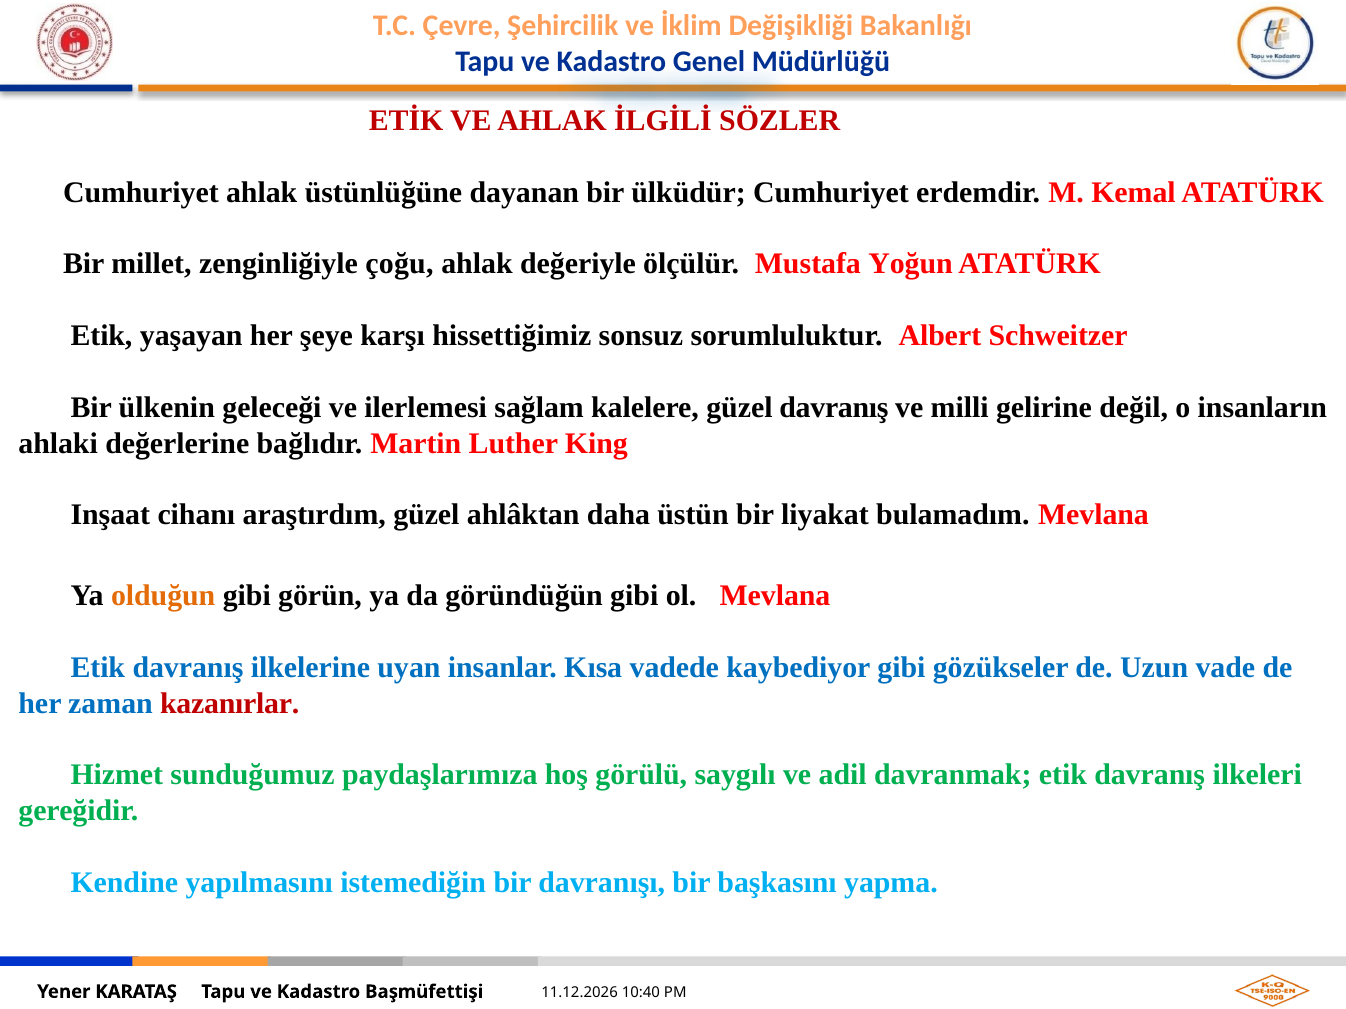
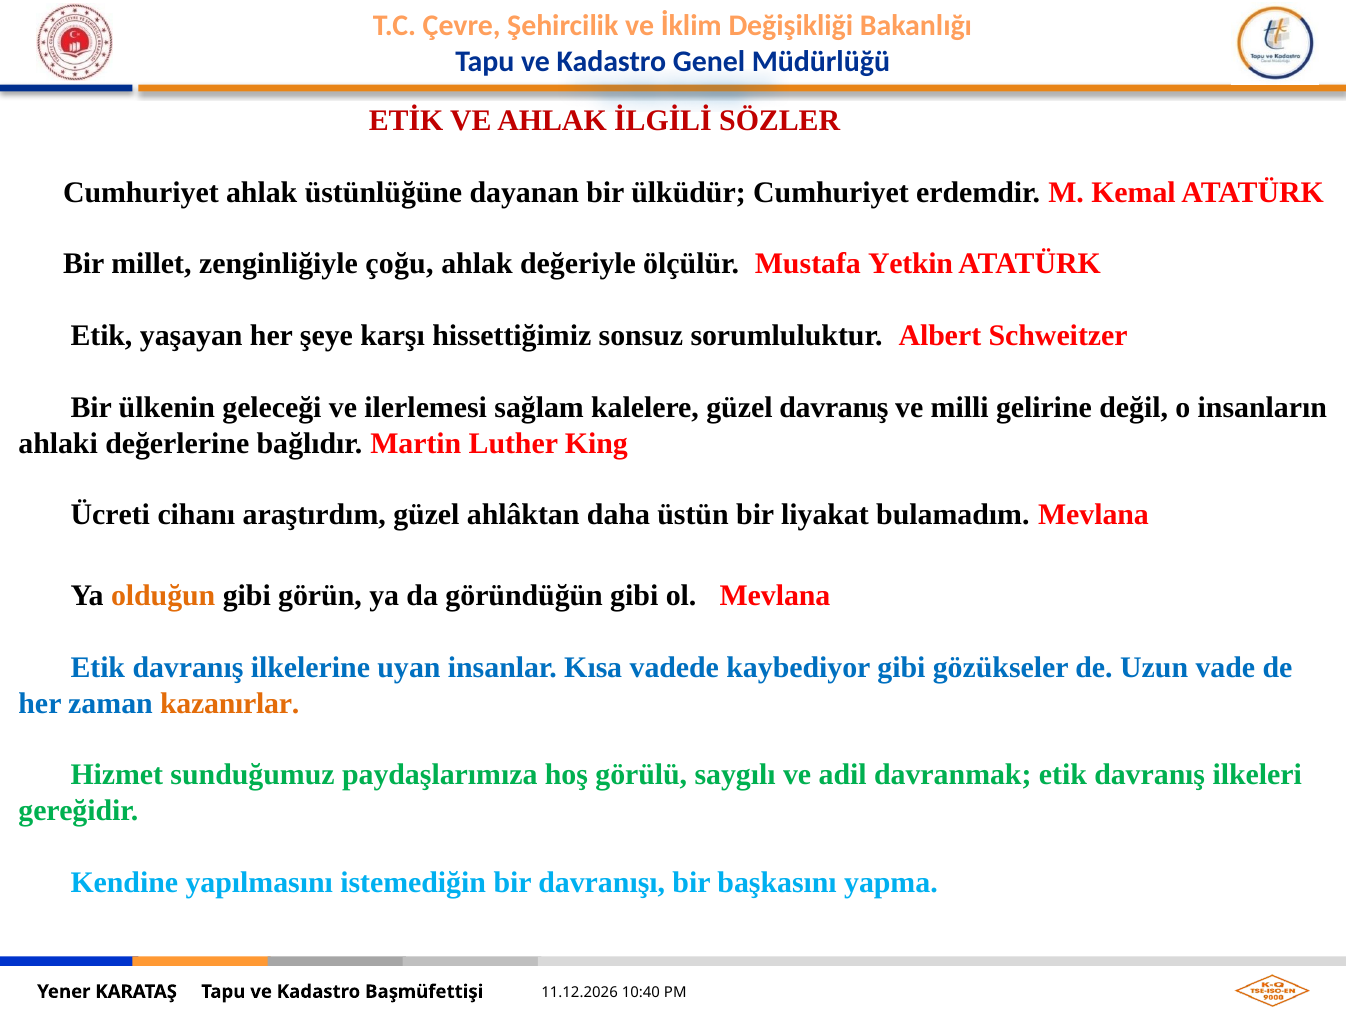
Yoğun: Yoğun -> Yetkin
Inşaat: Inşaat -> Ücreti
kazanırlar colour: red -> orange
